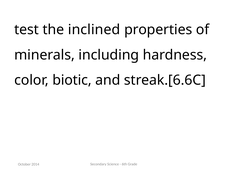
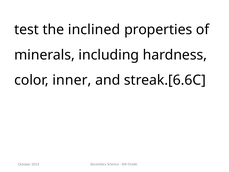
biotic: biotic -> inner
